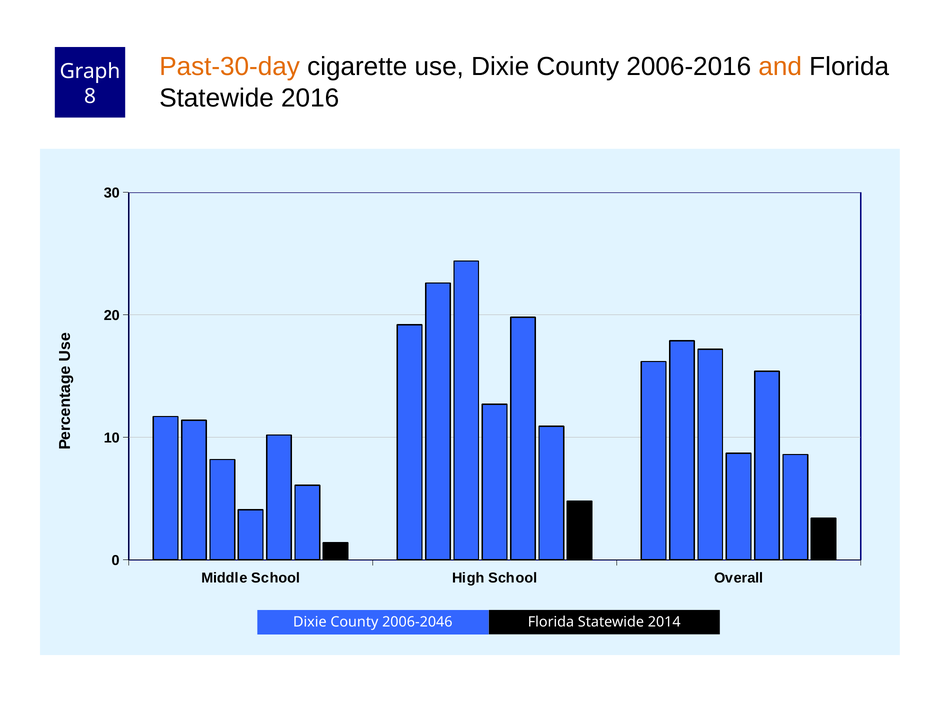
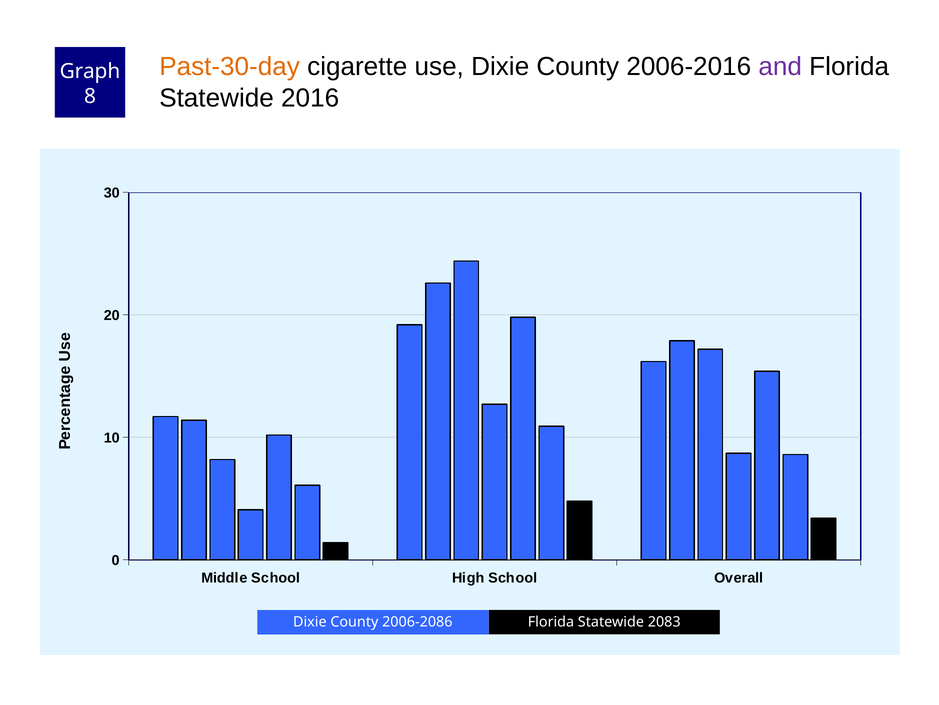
and colour: orange -> purple
2006-2046: 2006-2046 -> 2006-2086
2014: 2014 -> 2083
